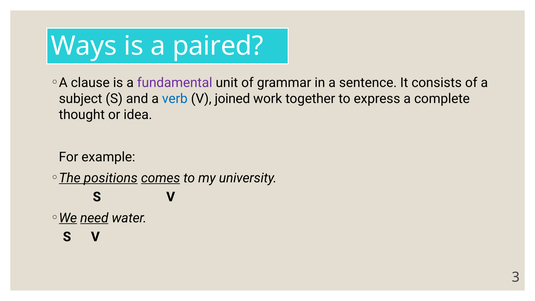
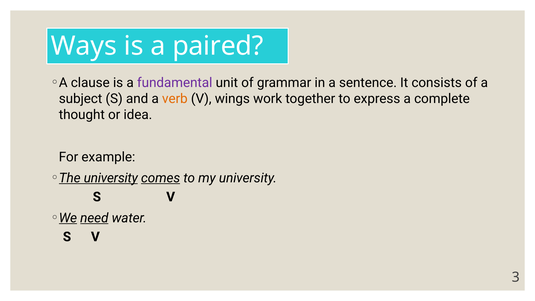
verb colour: blue -> orange
joined: joined -> wings
positions at (111, 178): positions -> university
